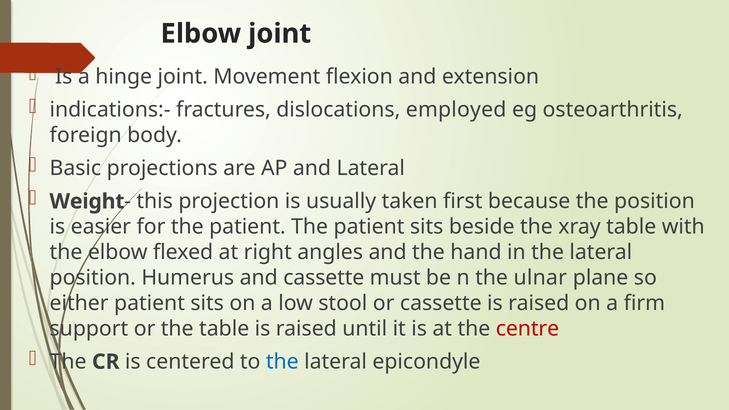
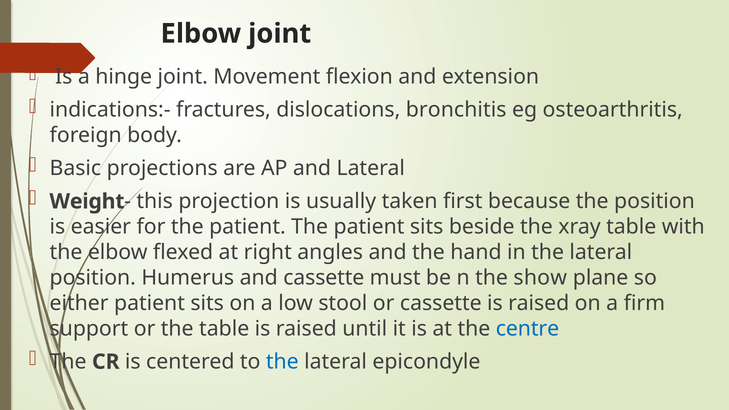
employed: employed -> bronchitis
ulnar: ulnar -> show
centre colour: red -> blue
